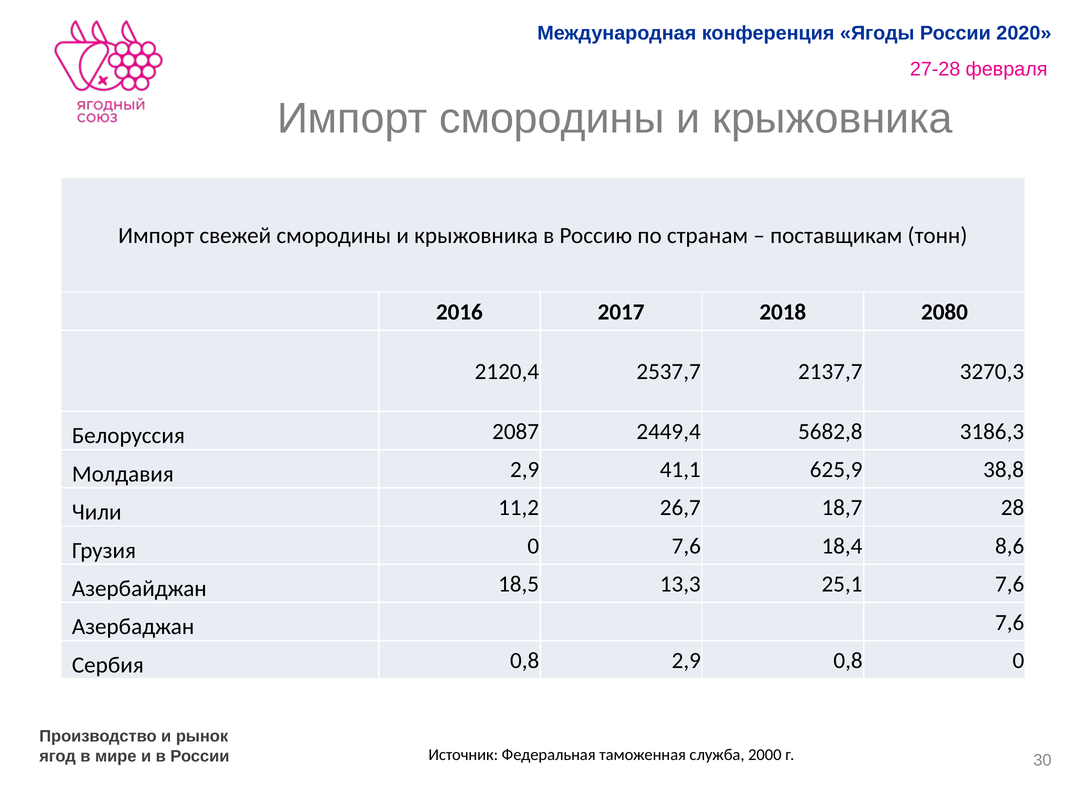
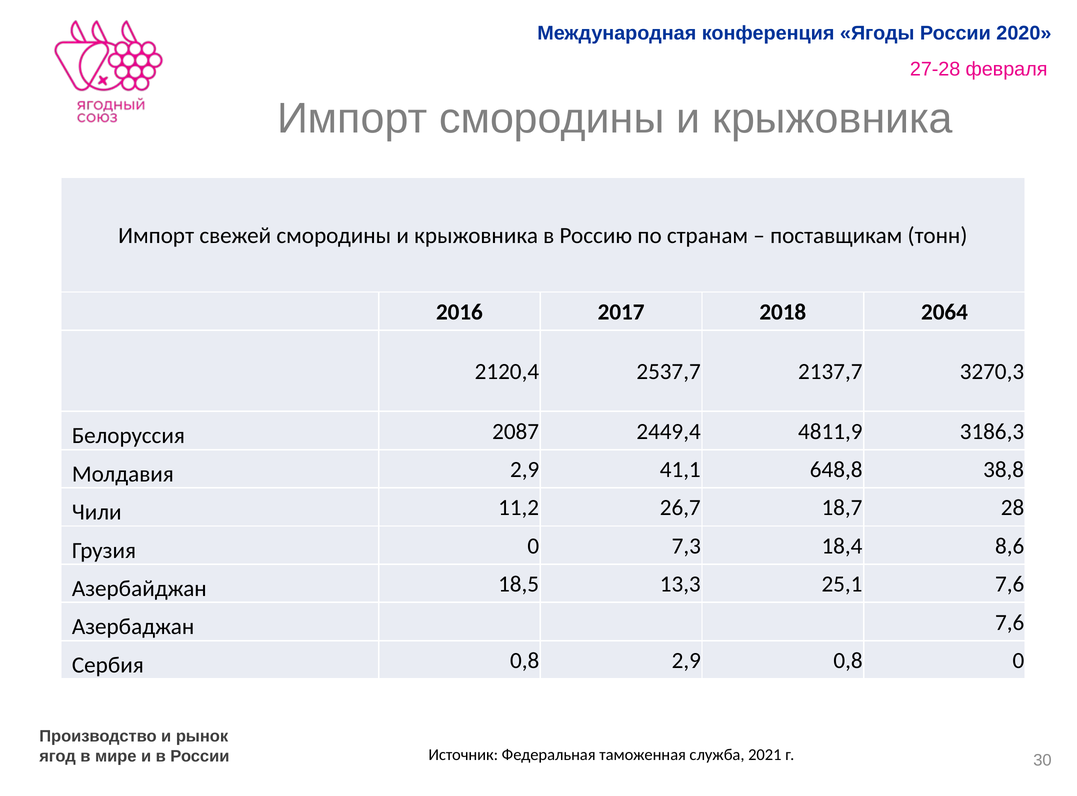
2080: 2080 -> 2064
5682,8: 5682,8 -> 4811,9
625,9: 625,9 -> 648,8
0 7,6: 7,6 -> 7,3
2000: 2000 -> 2021
